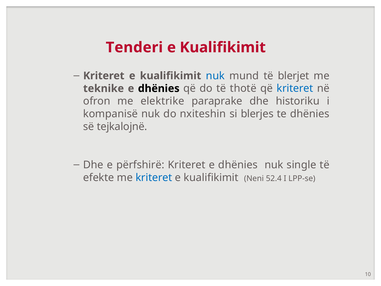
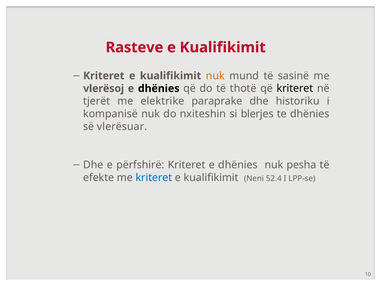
Tenderi: Tenderi -> Rasteve
nuk at (215, 76) colour: blue -> orange
blerjet: blerjet -> sasinë
teknike: teknike -> vlerësoj
kriteret at (295, 88) colour: blue -> black
ofron: ofron -> tjerët
tejkalojnë: tejkalojnë -> vlerësuar
single: single -> pesha
